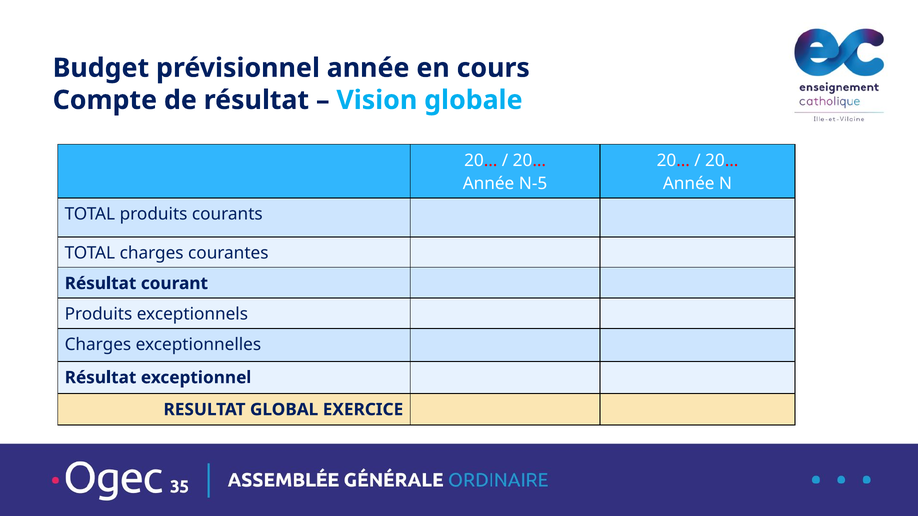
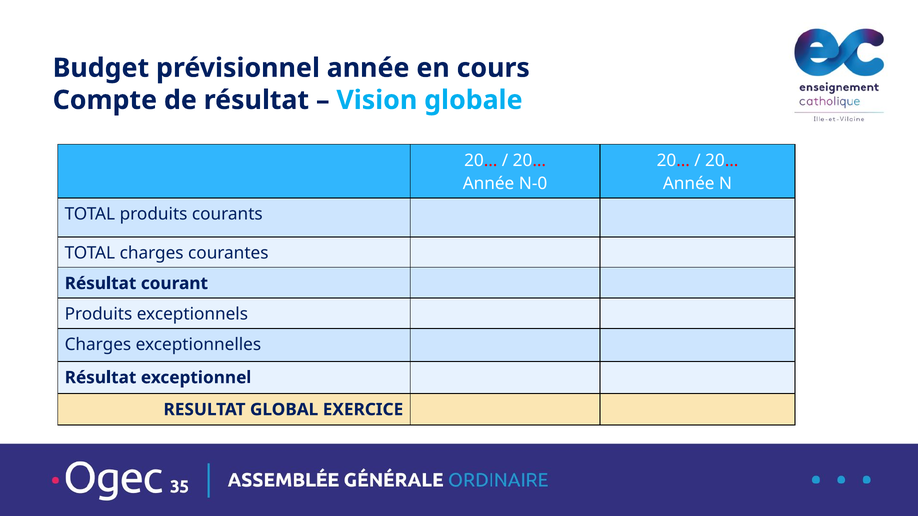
N-5: N-5 -> N-0
